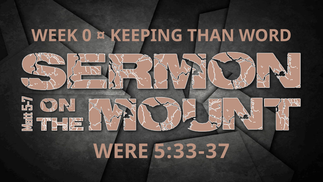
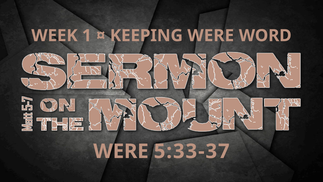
0: 0 -> 1
KEEPING THAN: THAN -> WERE
